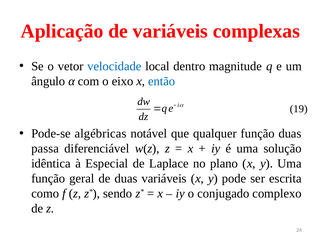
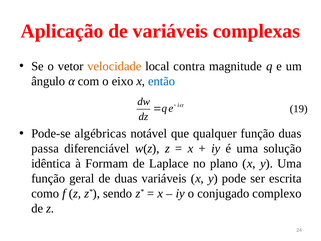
velocidade colour: blue -> orange
dentro: dentro -> contra
Especial: Especial -> Formam
